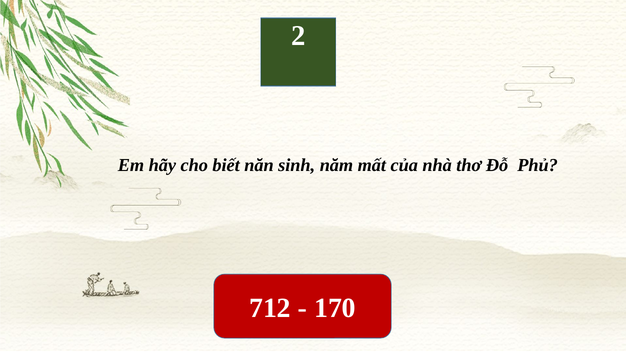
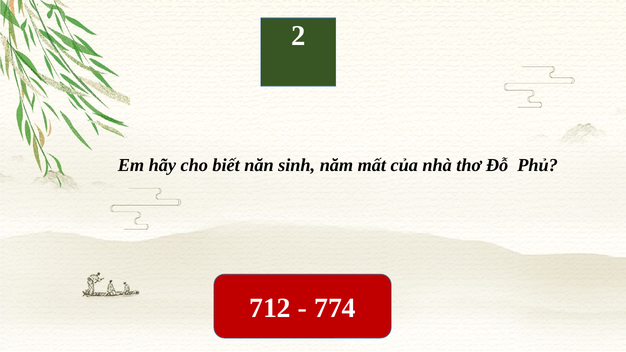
170: 170 -> 774
